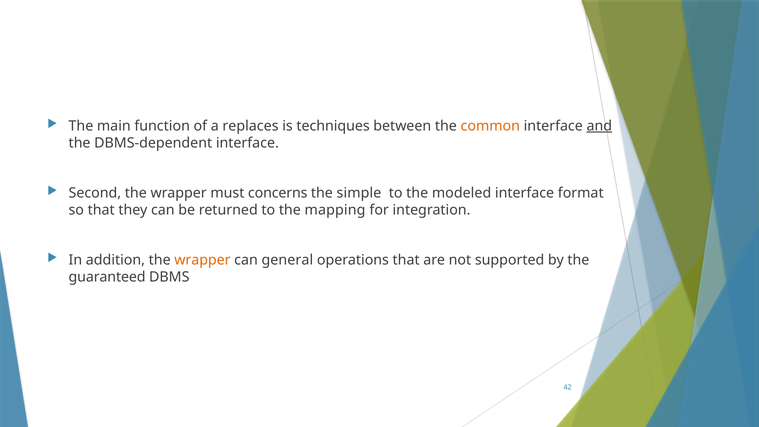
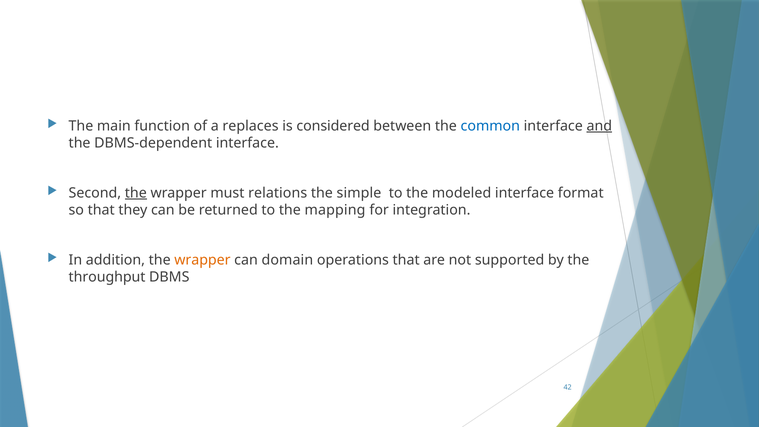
techniques: techniques -> considered
common colour: orange -> blue
the at (136, 193) underline: none -> present
concerns: concerns -> relations
general: general -> domain
guaranteed: guaranteed -> throughput
